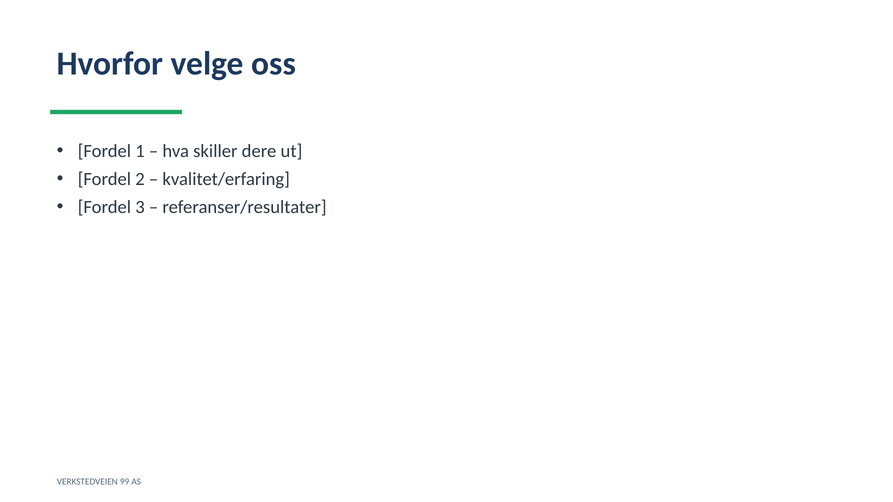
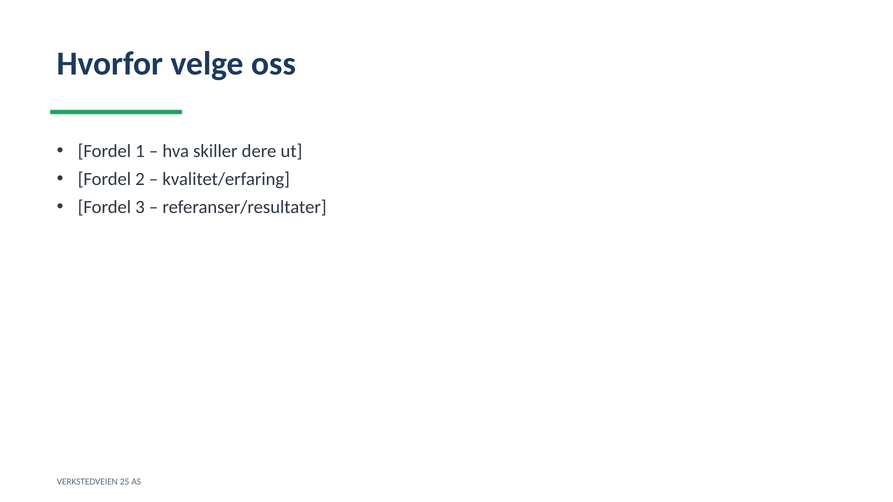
99: 99 -> 25
